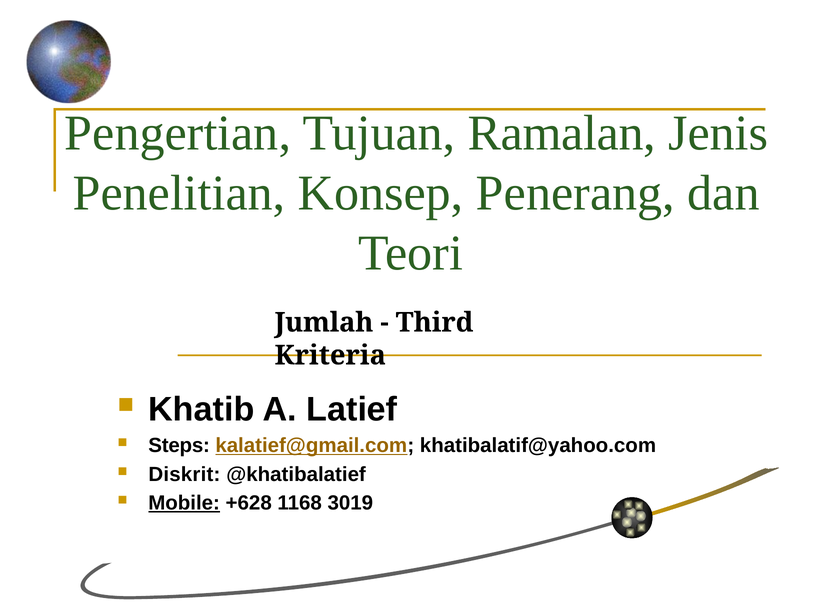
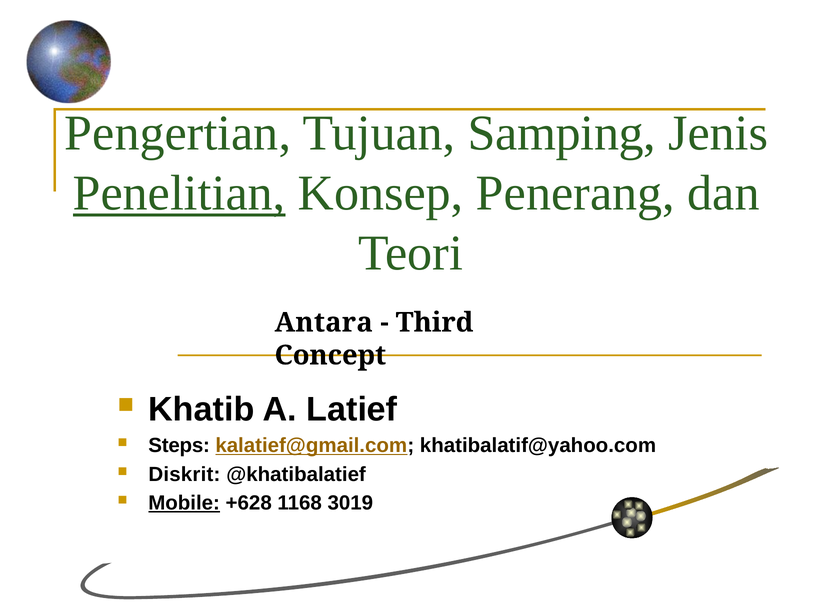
Ramalan: Ramalan -> Samping
Penelitian underline: none -> present
Jumlah: Jumlah -> Antara
Kriteria: Kriteria -> Concept
